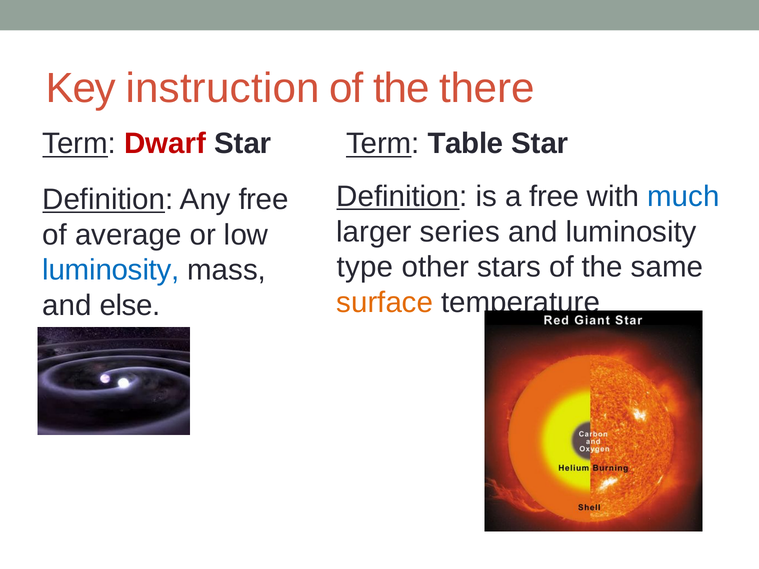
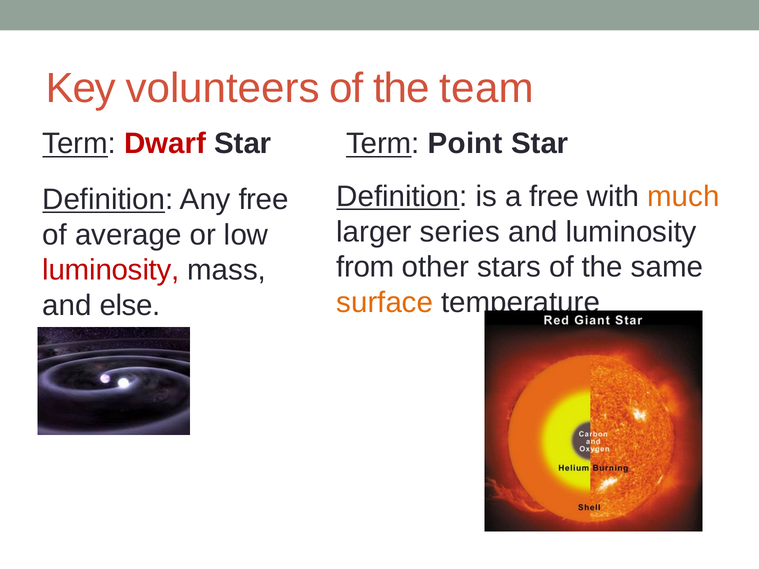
instruction: instruction -> volunteers
there: there -> team
Table: Table -> Point
much colour: blue -> orange
type: type -> from
luminosity at (111, 270) colour: blue -> red
